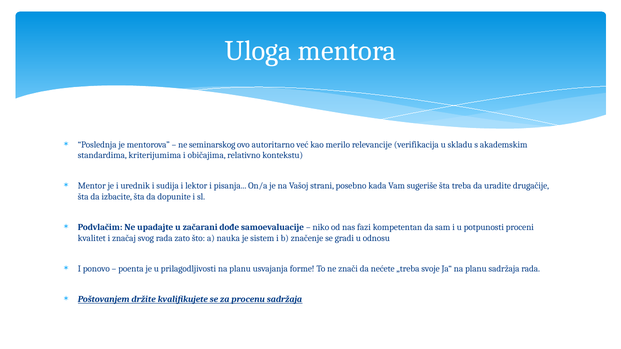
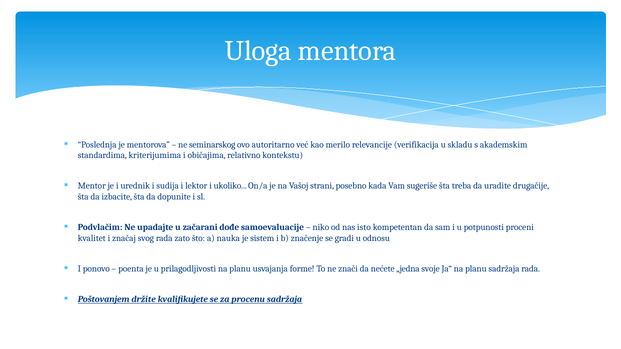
pisanja: pisanja -> ukoliko
fazi: fazi -> isto
„treba: „treba -> „jedna
